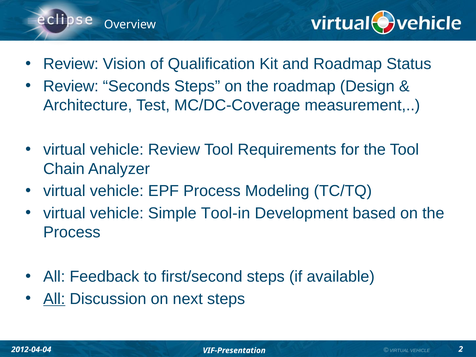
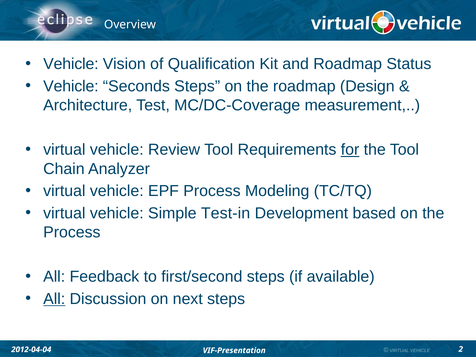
Review at (71, 64): Review -> Vehicle
Review at (71, 86): Review -> Vehicle
for underline: none -> present
Tool-in: Tool-in -> Test-in
